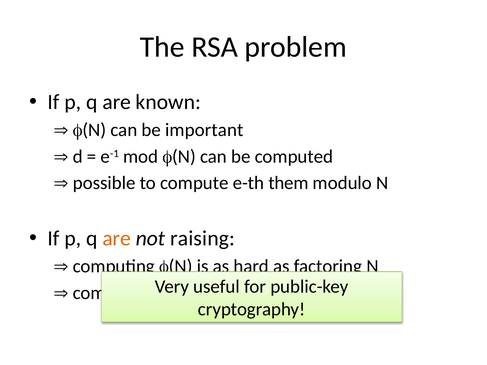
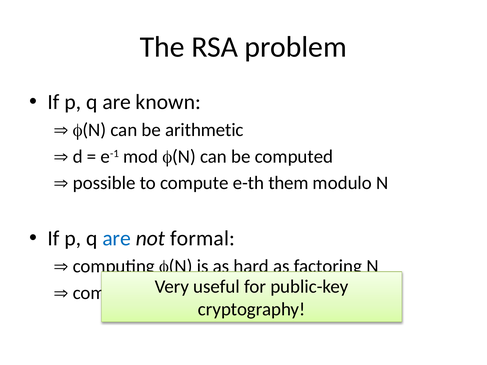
important: important -> arithmetic
are at (117, 239) colour: orange -> blue
raising: raising -> formal
